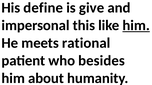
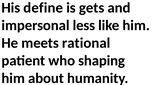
give: give -> gets
this: this -> less
him at (136, 26) underline: present -> none
besides: besides -> shaping
